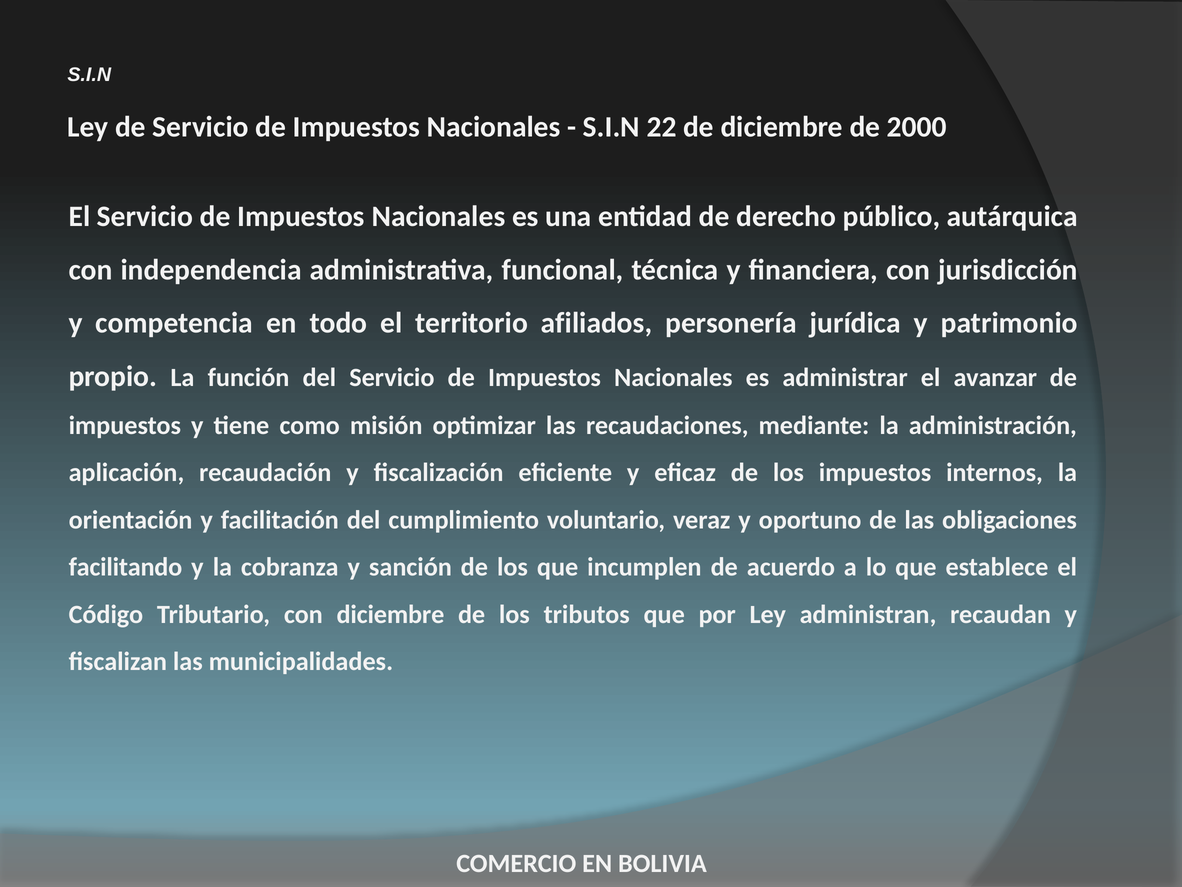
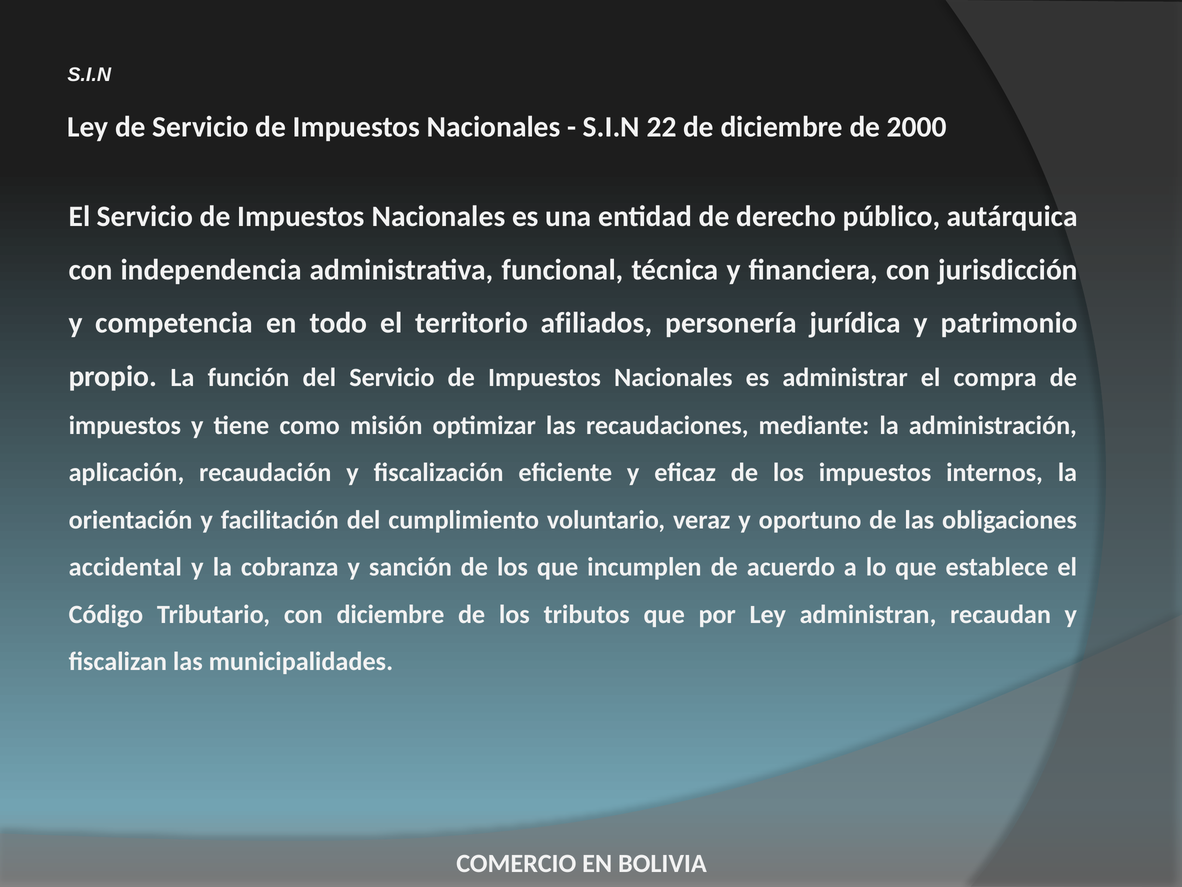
avanzar: avanzar -> compra
facilitando: facilitando -> accidental
